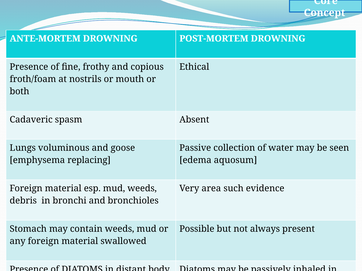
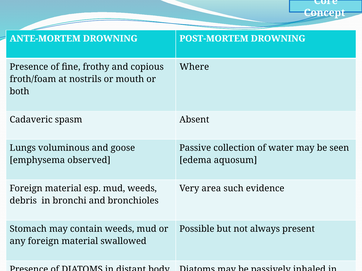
Ethical: Ethical -> Where
replacing: replacing -> observed
